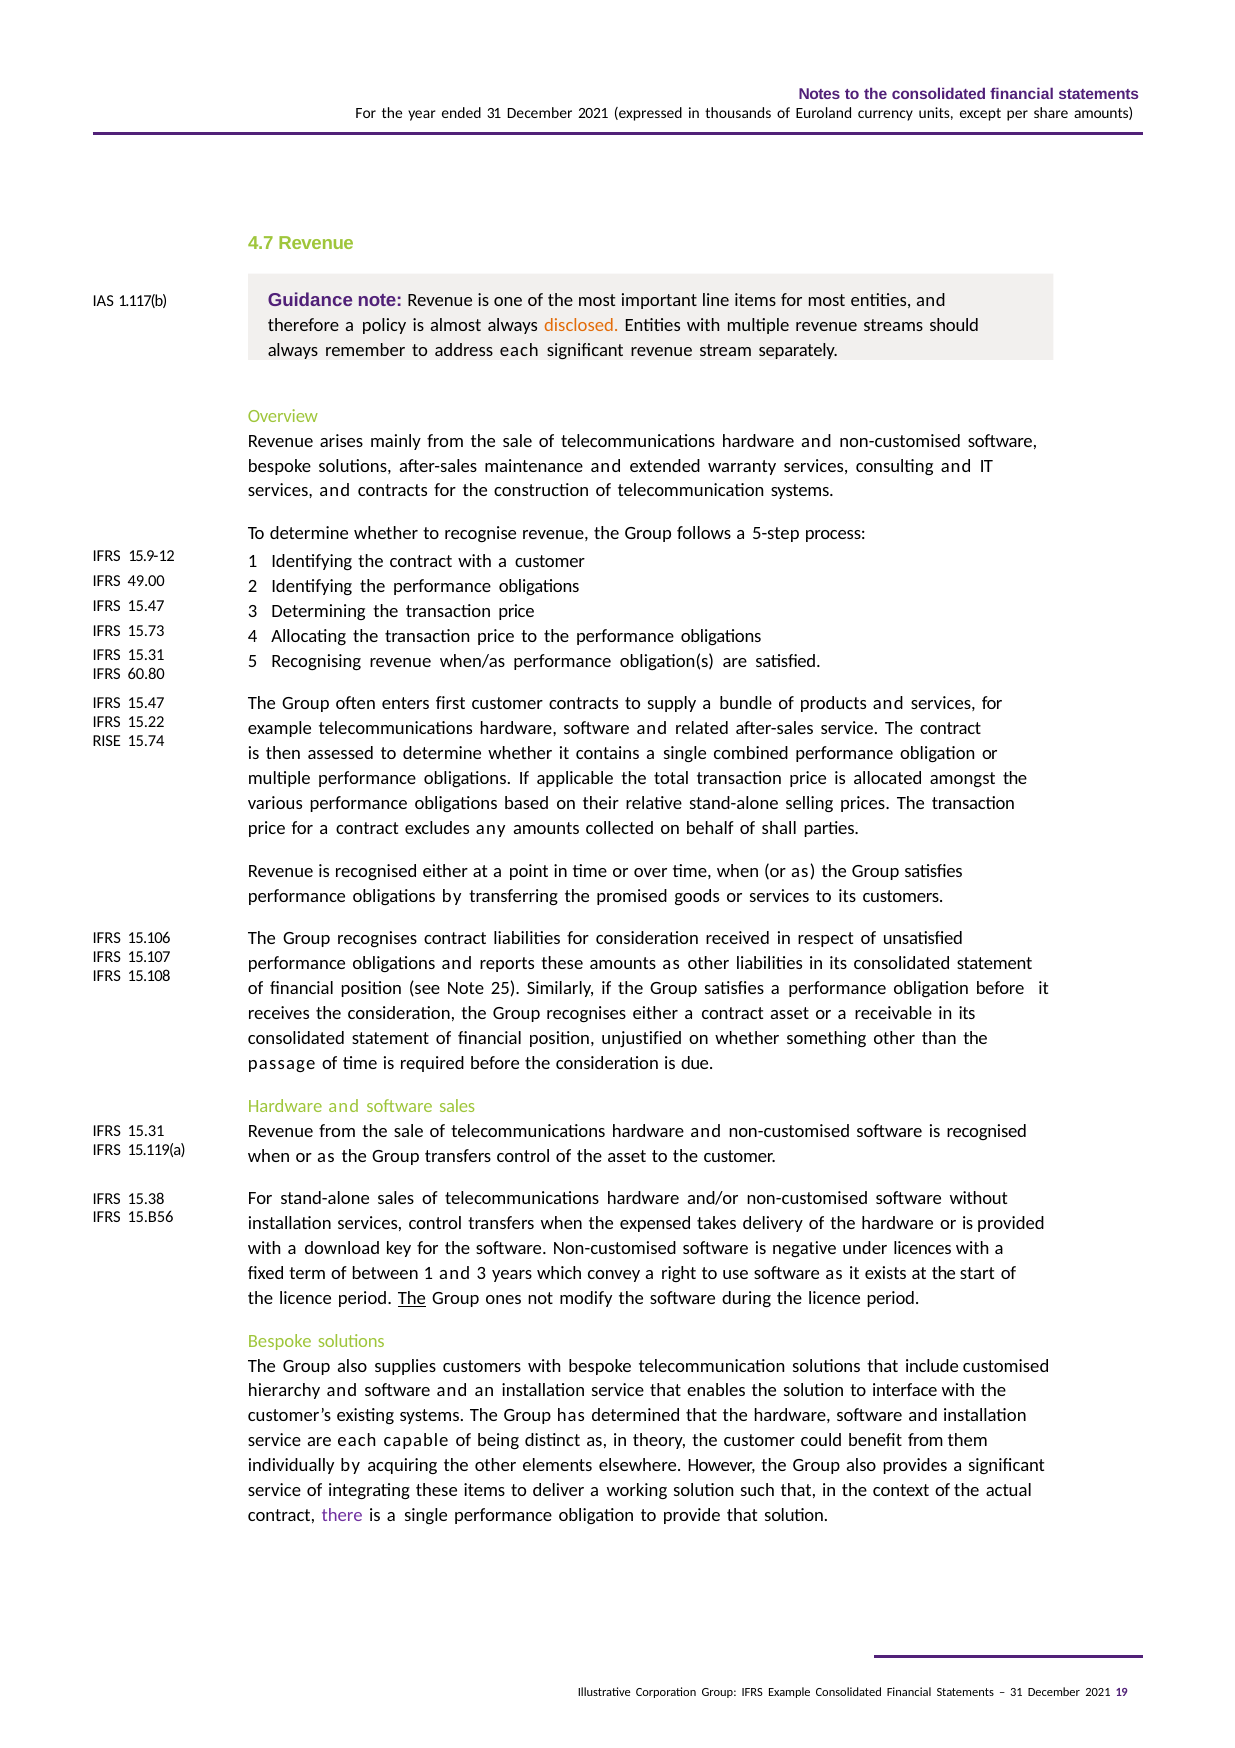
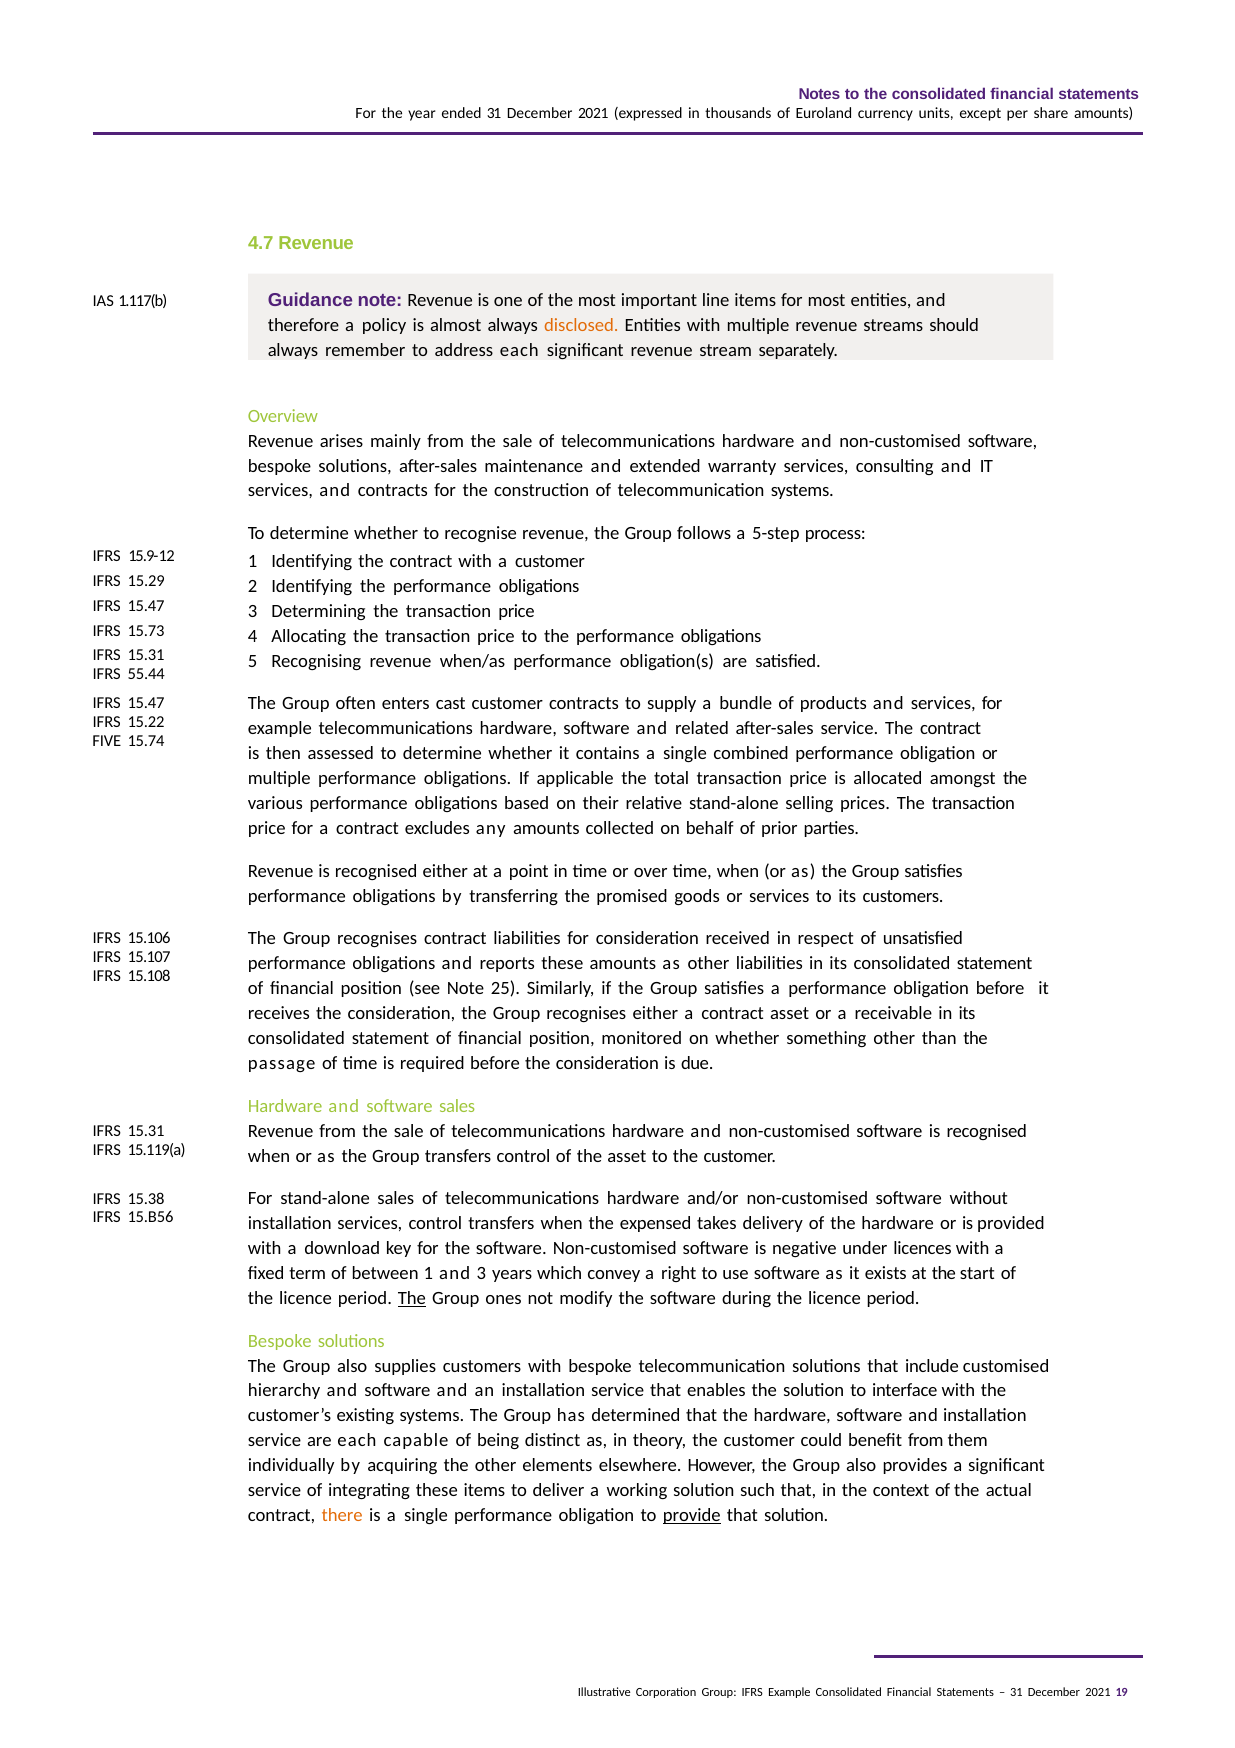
49.00: 49.00 -> 15.29
60.80: 60.80 -> 55.44
first: first -> cast
RISE: RISE -> FIVE
shall: shall -> prior
unjustified: unjustified -> monitored
there colour: purple -> orange
provide underline: none -> present
